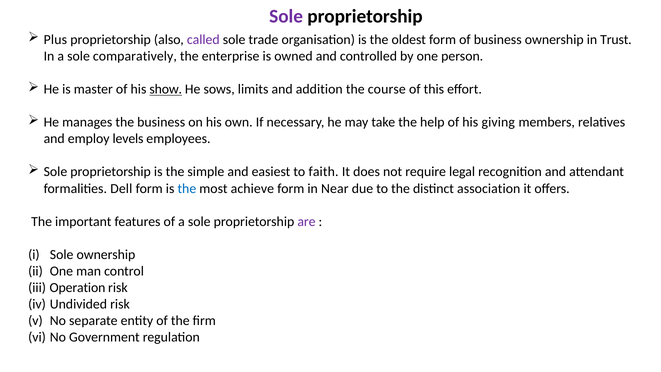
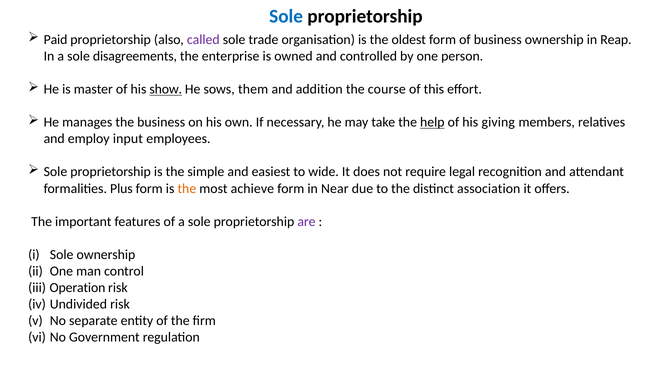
Sole at (286, 16) colour: purple -> blue
Plus: Plus -> Paid
Trust: Trust -> Reap
comparatively: comparatively -> disagreements
limits: limits -> them
help underline: none -> present
levels: levels -> input
faith: faith -> wide
Dell: Dell -> Plus
the at (187, 188) colour: blue -> orange
